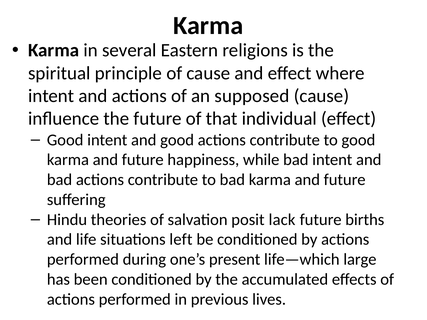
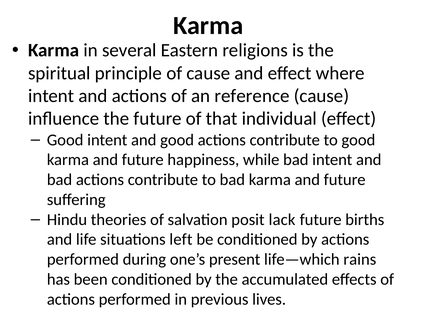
supposed: supposed -> reference
large: large -> rains
